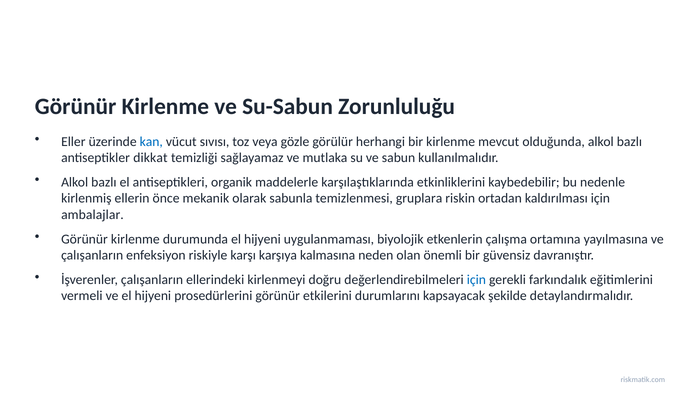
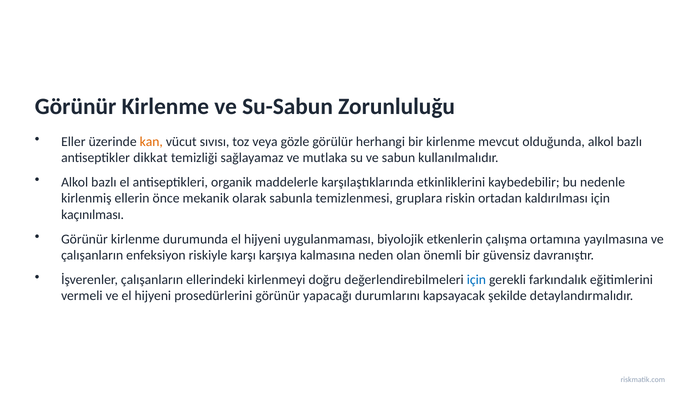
kan colour: blue -> orange
ambalajlar: ambalajlar -> kaçınılması
etkilerini: etkilerini -> yapacağı
